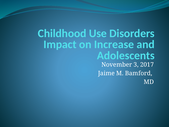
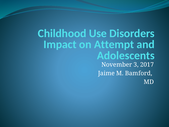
Increase: Increase -> Attempt
